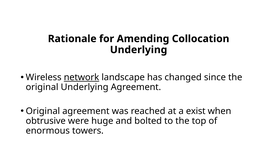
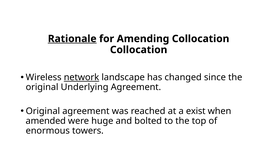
Rationale underline: none -> present
Underlying at (139, 50): Underlying -> Collocation
obtrusive: obtrusive -> amended
